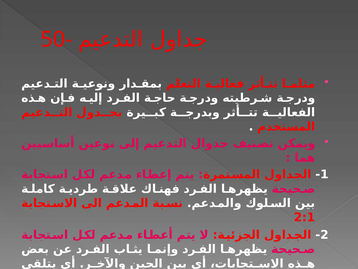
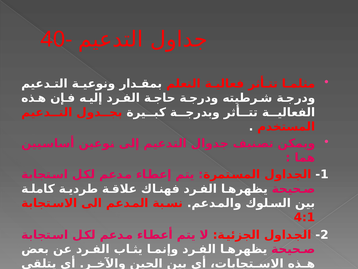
50-: 50- -> 40-
2:1: 2:1 -> 4:1
